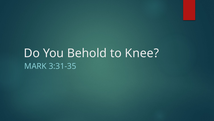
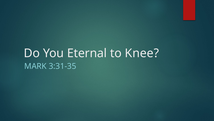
Behold: Behold -> Eternal
